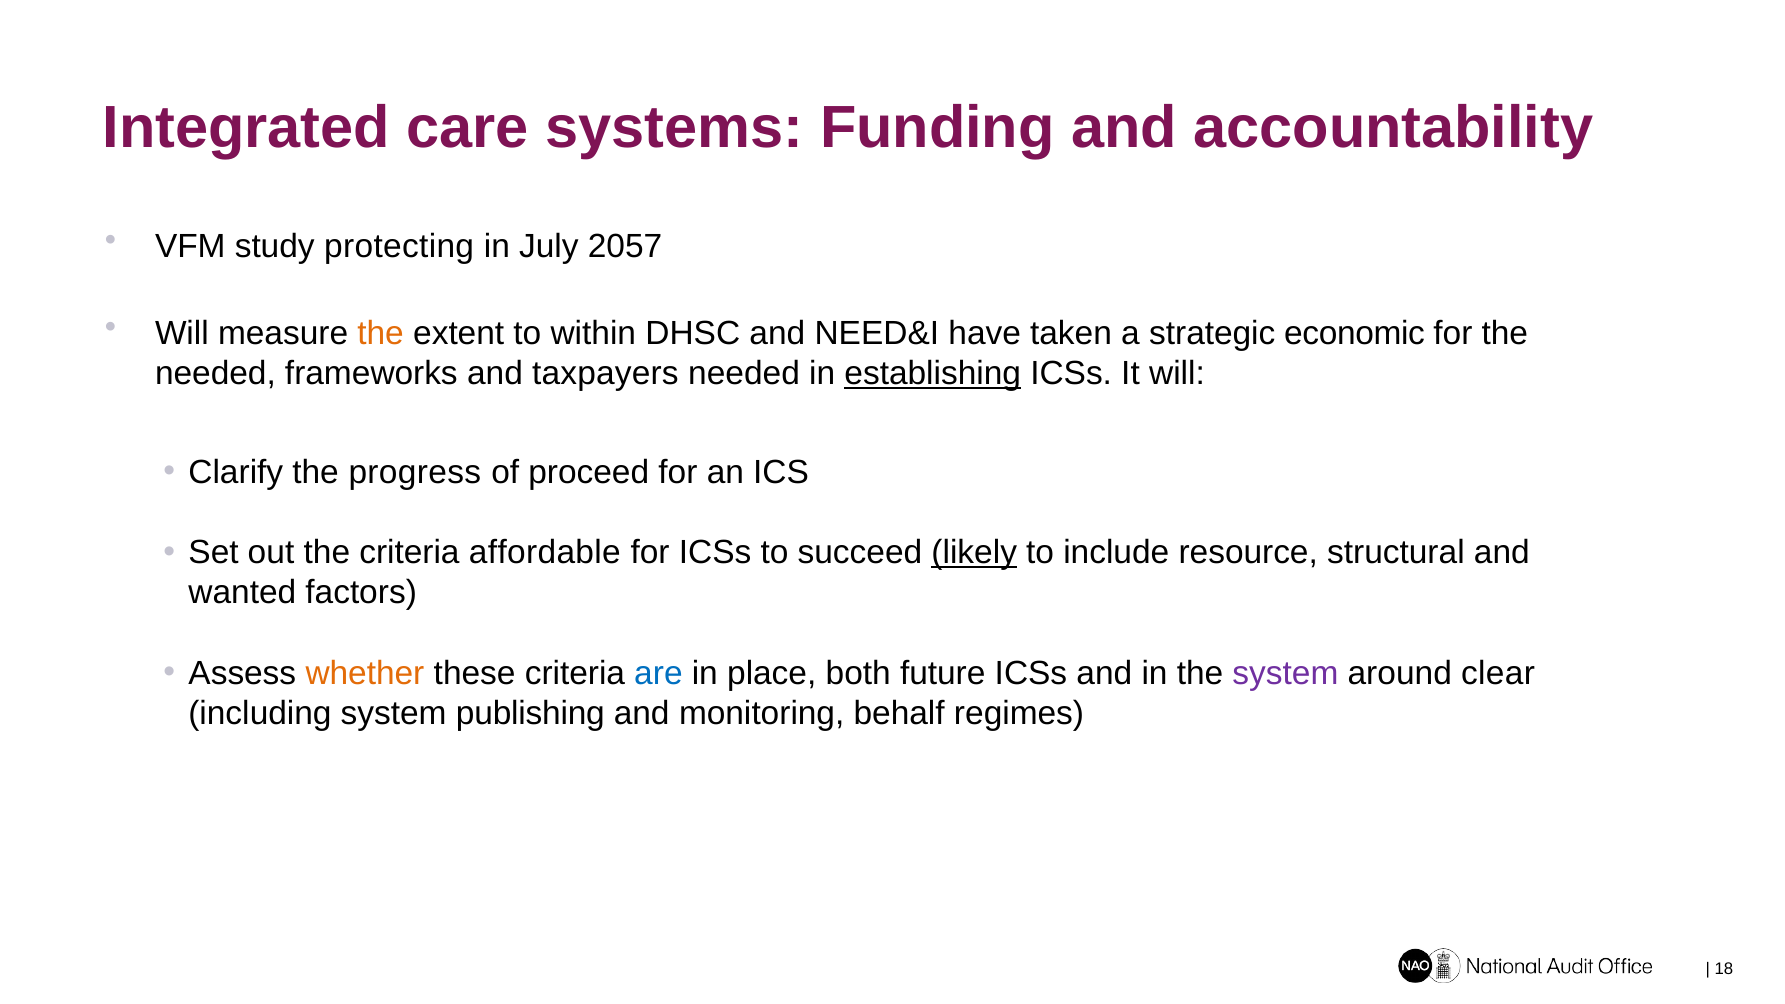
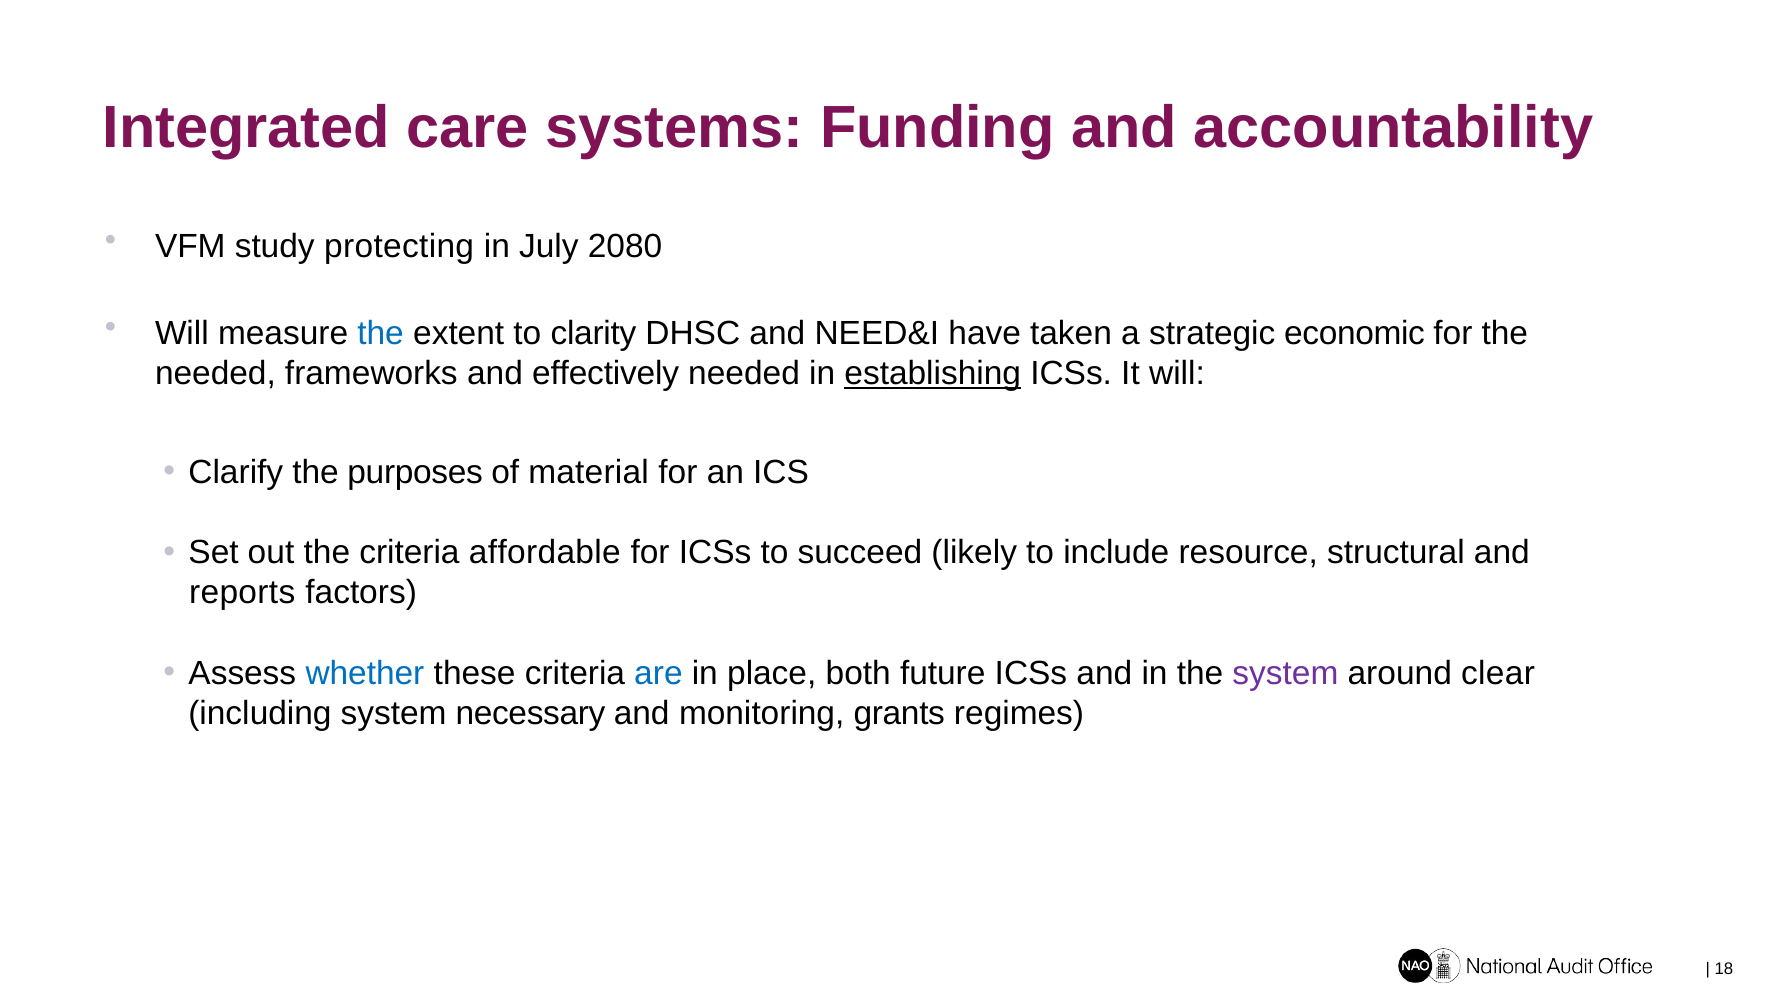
2057: 2057 -> 2080
the at (381, 333) colour: orange -> blue
within: within -> clarity
taxpayers: taxpayers -> effectively
progress: progress -> purposes
proceed: proceed -> material
likely underline: present -> none
wanted: wanted -> reports
whether colour: orange -> blue
publishing: publishing -> necessary
behalf: behalf -> grants
